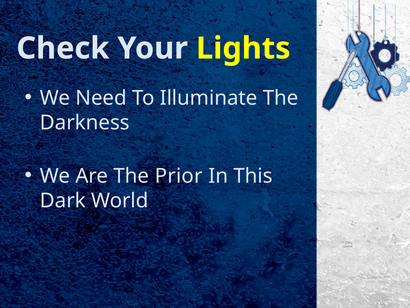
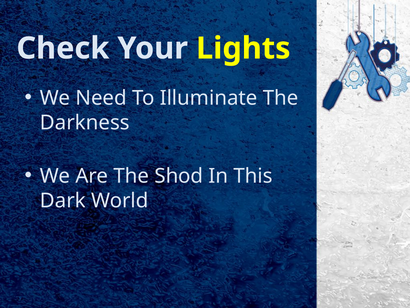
Prior: Prior -> Shod
